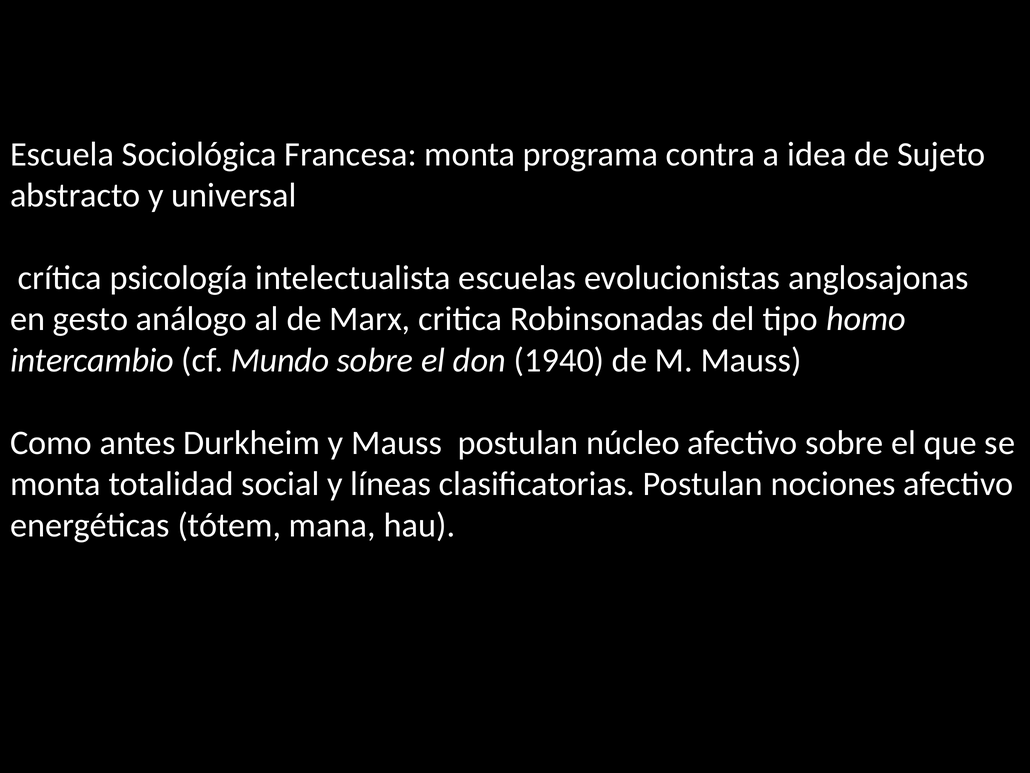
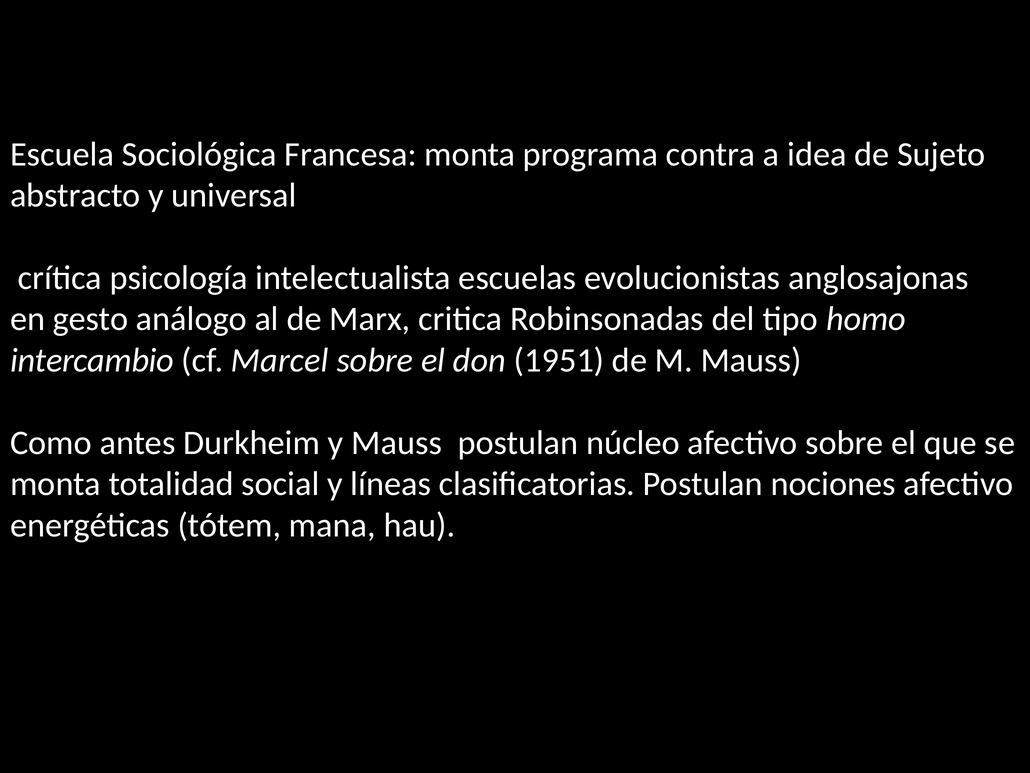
Mundo: Mundo -> Marcel
1940: 1940 -> 1951
